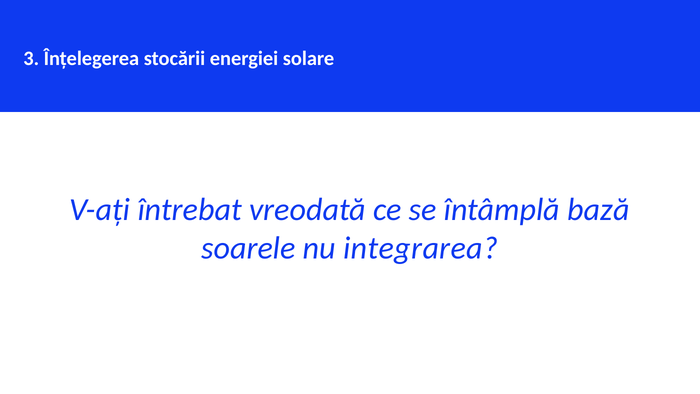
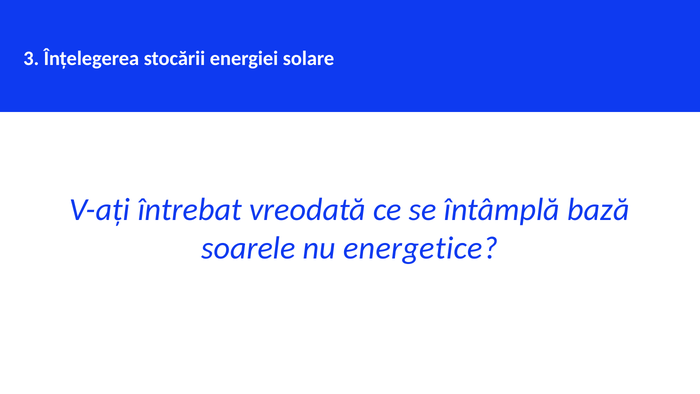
integrarea: integrarea -> energetice
